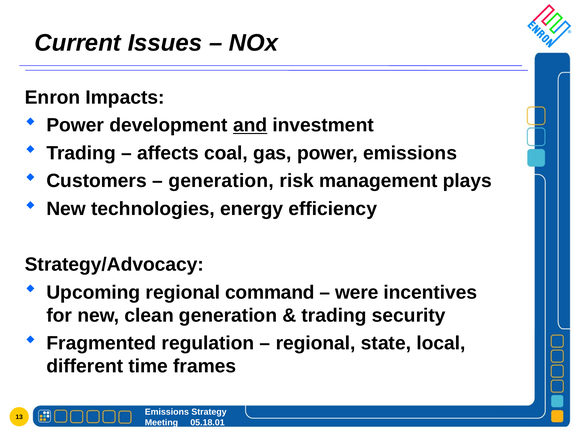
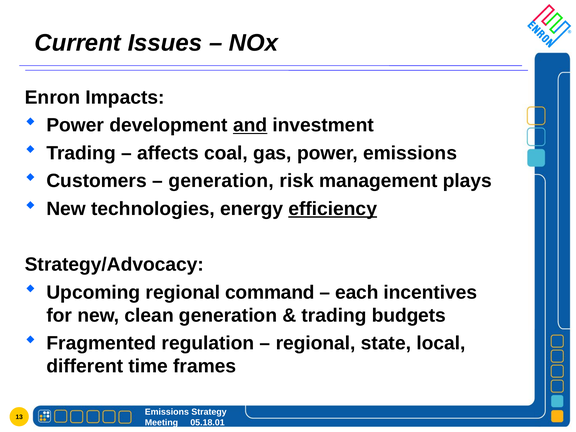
efficiency underline: none -> present
were: were -> each
security: security -> budgets
